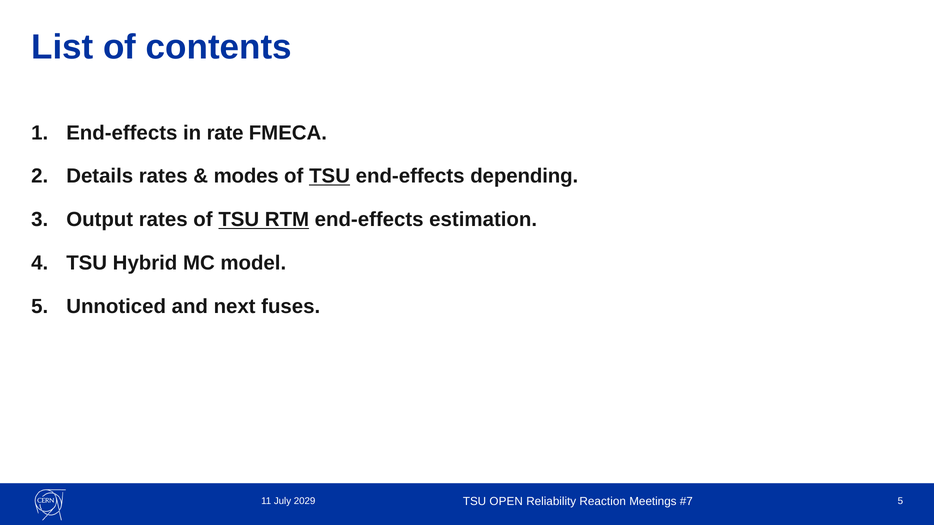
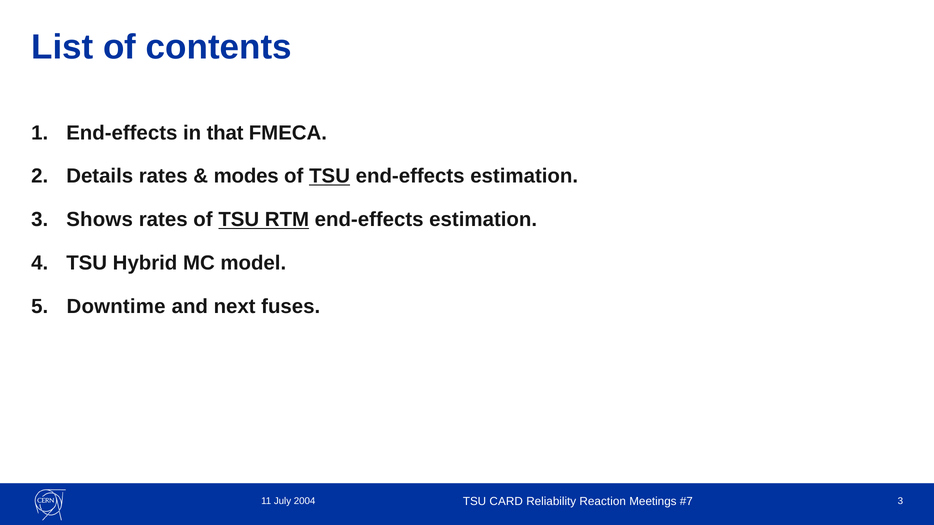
rate: rate -> that
TSU end-effects depending: depending -> estimation
Output: Output -> Shows
Unnoticed: Unnoticed -> Downtime
OPEN: OPEN -> CARD
5 at (900, 502): 5 -> 3
2029: 2029 -> 2004
